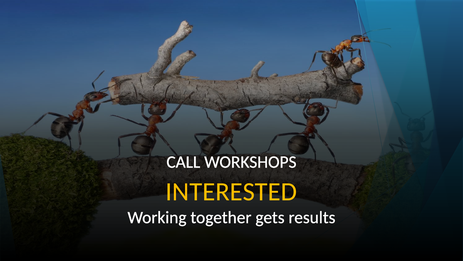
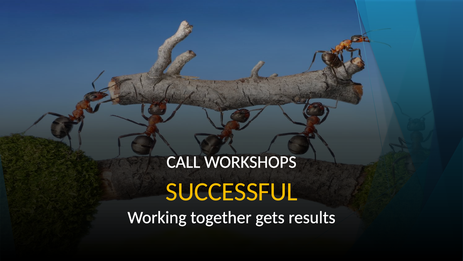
INTERESTED: INTERESTED -> SUCCESSFUL
